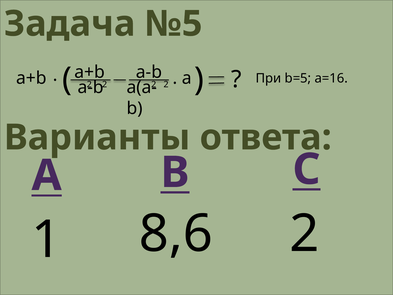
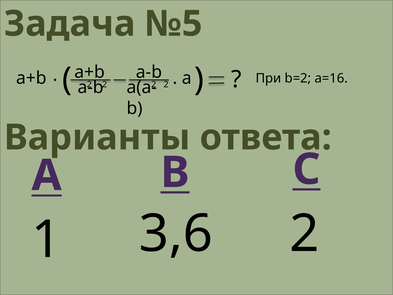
b=5: b=5 -> b=2
8,6: 8,6 -> 3,6
